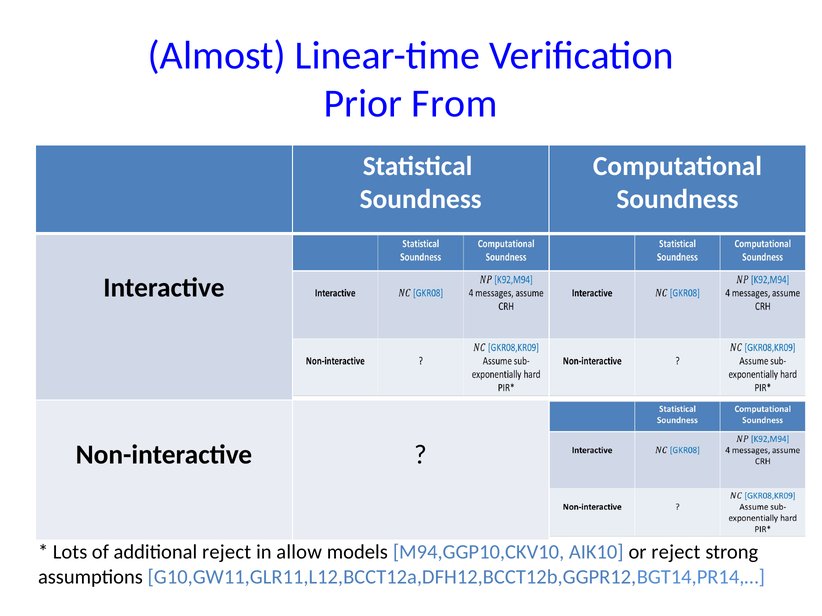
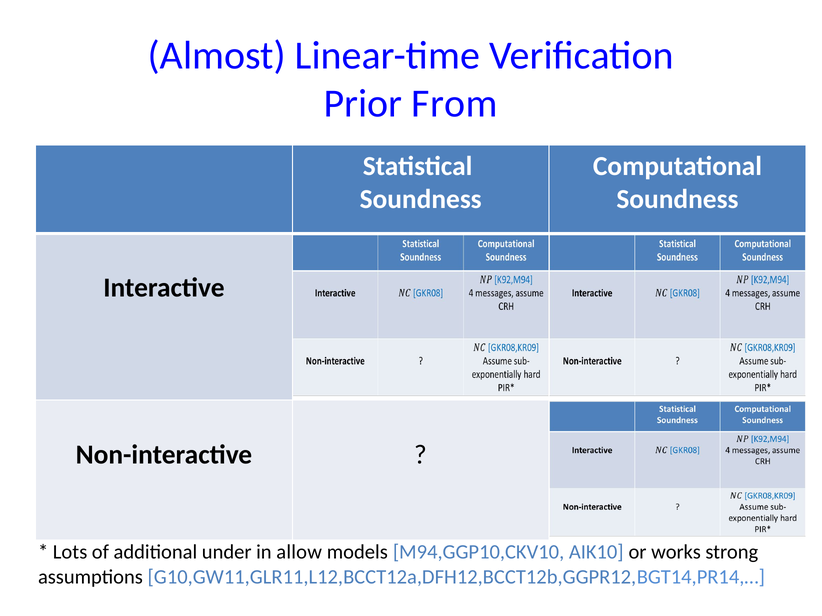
additional reject: reject -> under
or reject: reject -> works
